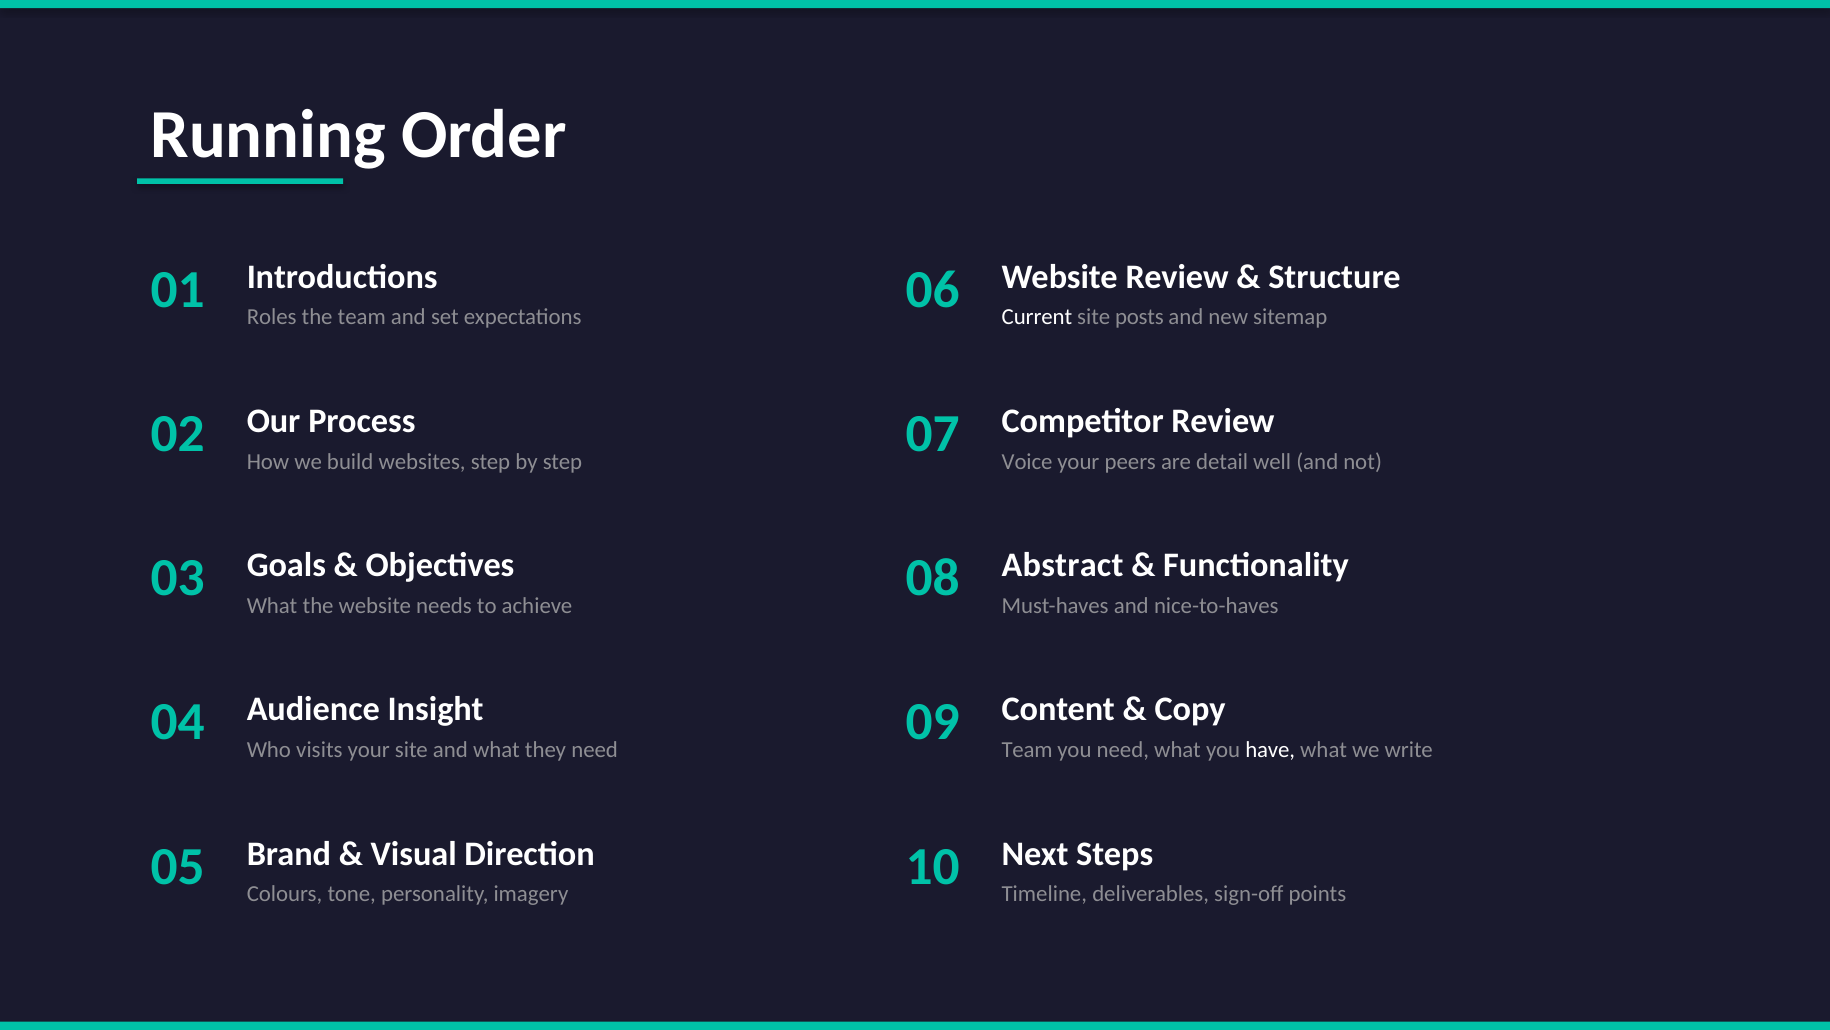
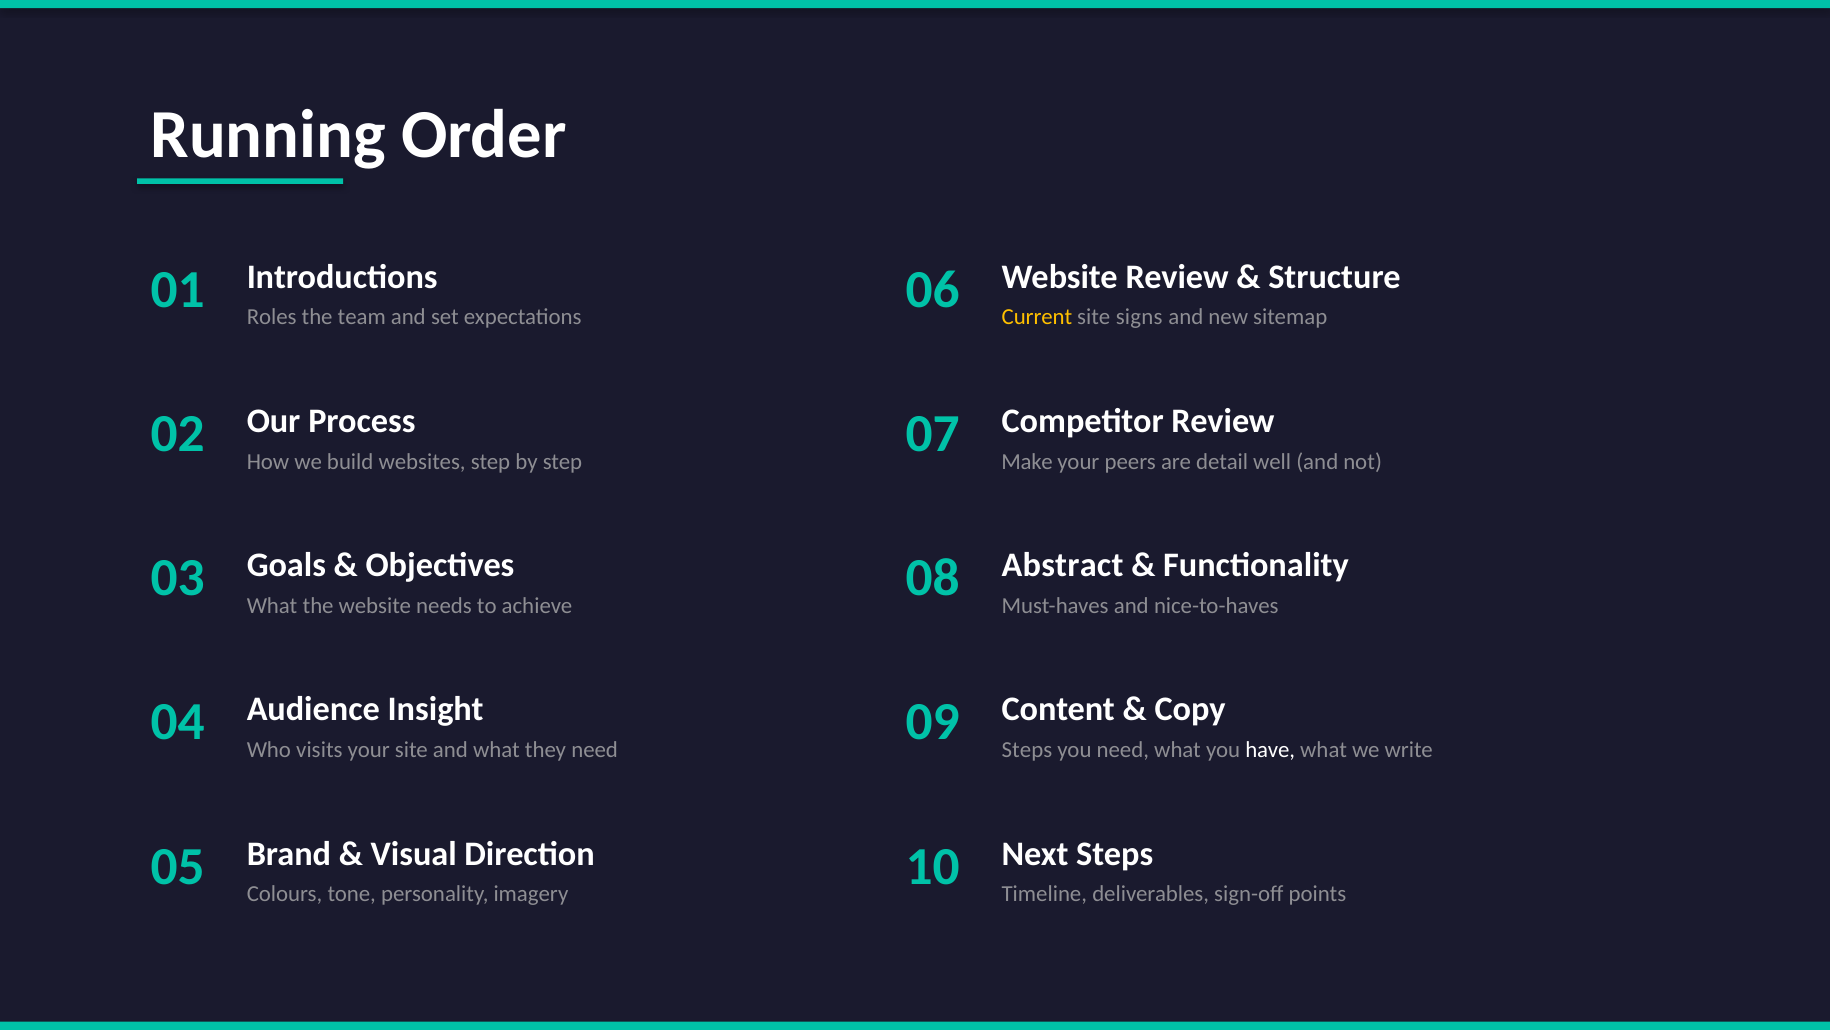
Current colour: white -> yellow
posts: posts -> signs
Voice: Voice -> Make
Team at (1027, 749): Team -> Steps
